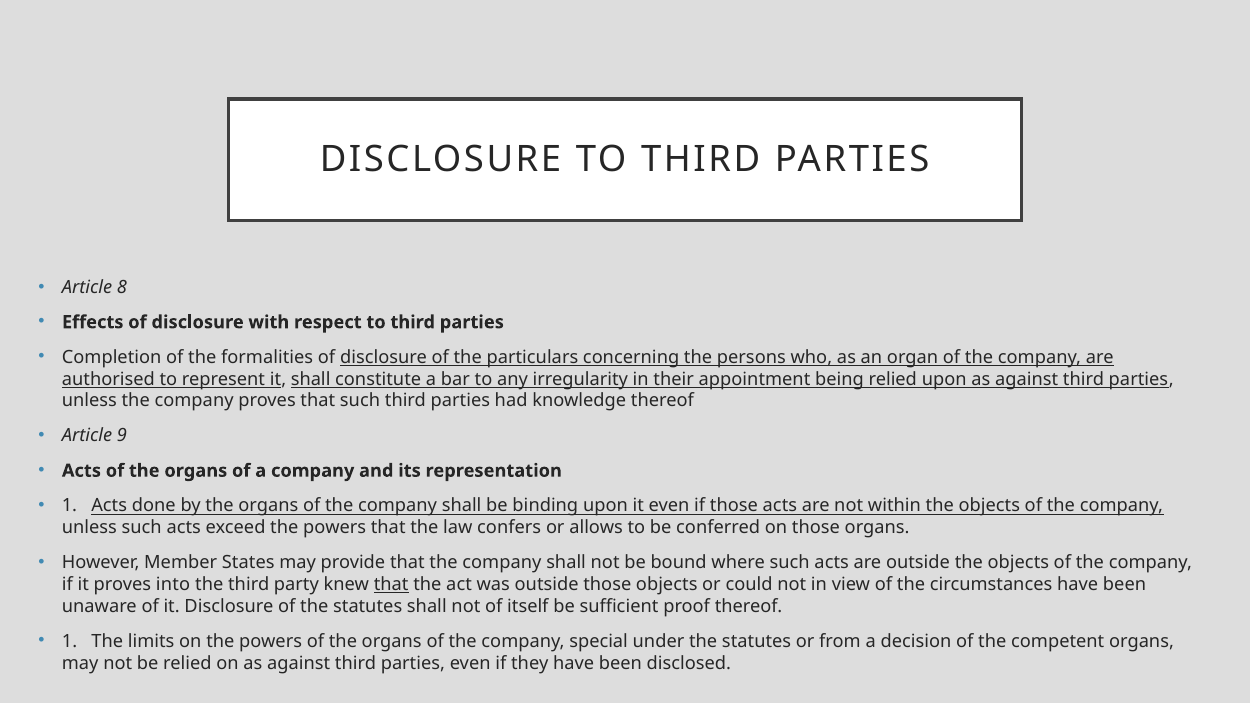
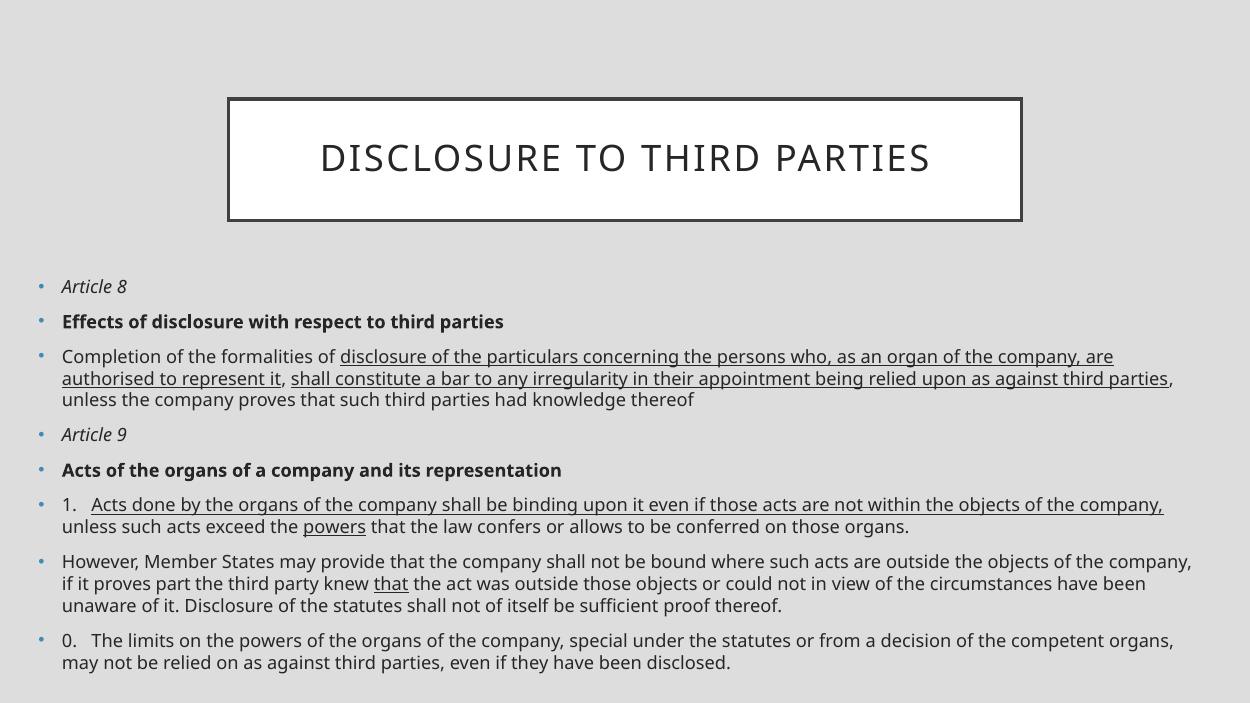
powers at (335, 528) underline: none -> present
into: into -> part
1 at (70, 641): 1 -> 0
